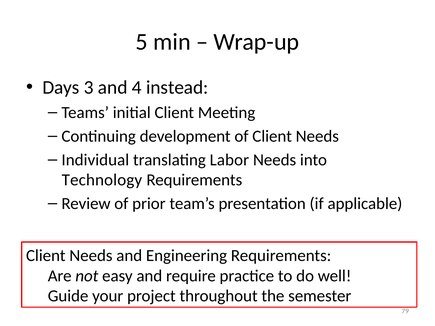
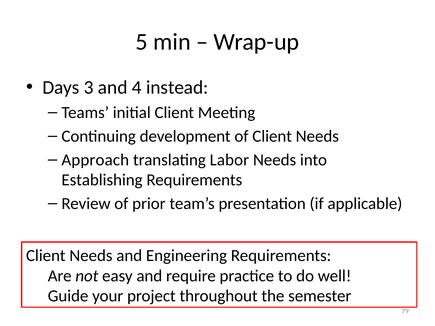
Individual: Individual -> Approach
Technology: Technology -> Establishing
